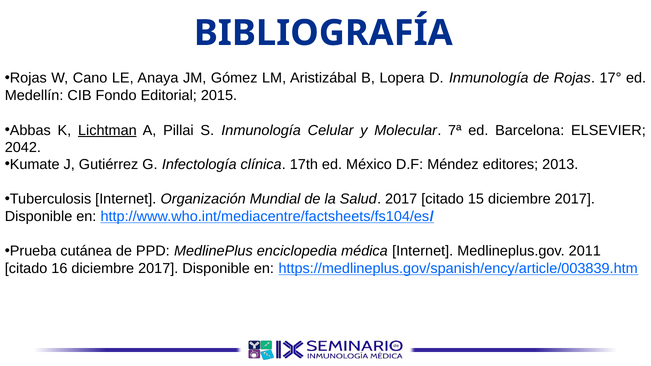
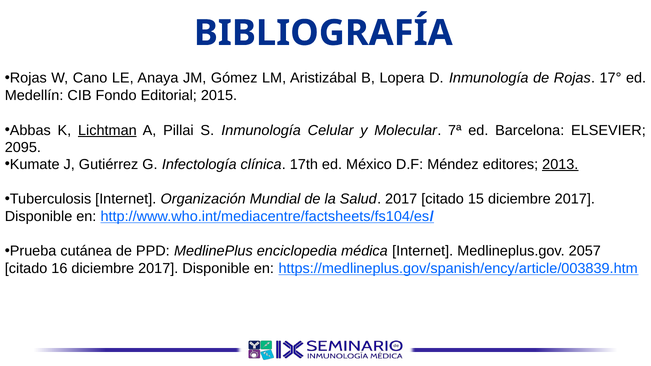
2042: 2042 -> 2095
2013 underline: none -> present
2011: 2011 -> 2057
